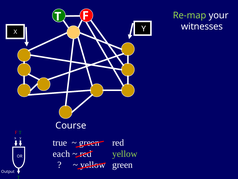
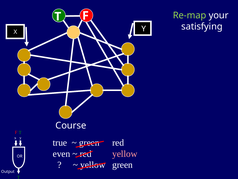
witnesses: witnesses -> satisfying
each: each -> even
yellow at (125, 153) colour: light green -> pink
